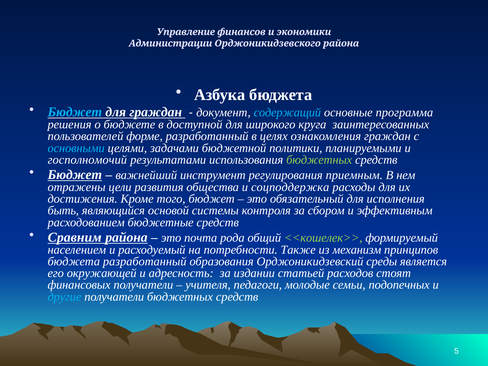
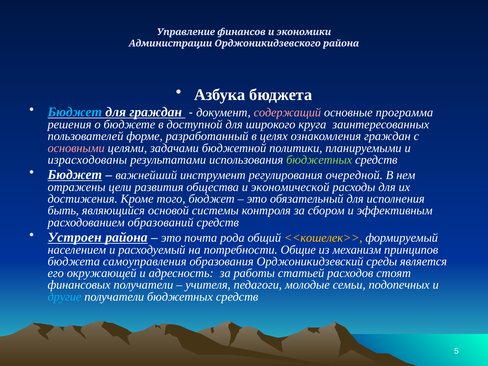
содержащий colour: light blue -> pink
основными colour: light blue -> pink
госполномочий: госполномочий -> израсходованы
приемным: приемным -> очередной
соцподдержка: соцподдержка -> экономической
бюджетные: бюджетные -> образований
Сравним: Сравним -> Устроен
<<кошелек>> colour: light green -> yellow
Также: Также -> Общие
бюджета разработанный: разработанный -> самоуправления
издании: издании -> работы
